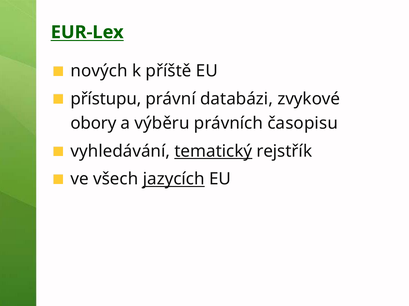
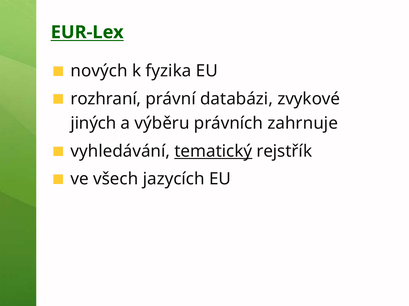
příště: příště -> fyzika
přístupu: přístupu -> rozhraní
obory: obory -> jiných
časopisu: časopisu -> zahrnuje
jazycích underline: present -> none
